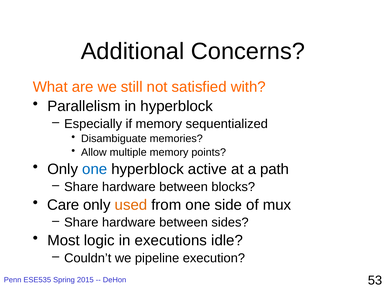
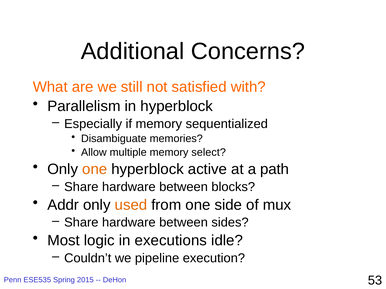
points: points -> select
one at (95, 170) colour: blue -> orange
Care: Care -> Addr
